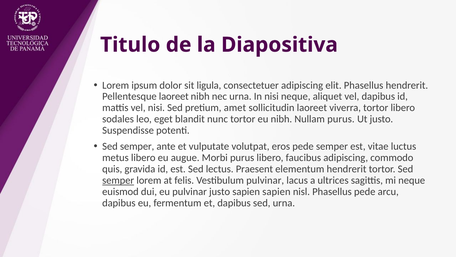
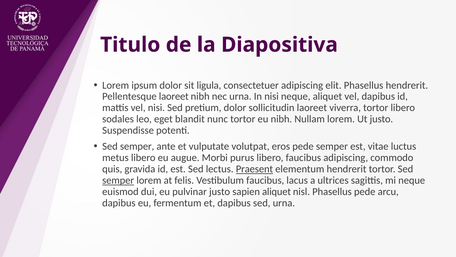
pretium amet: amet -> dolor
Nullam purus: purus -> lorem
Praesent underline: none -> present
Vestibulum pulvinar: pulvinar -> faucibus
sapien sapien: sapien -> aliquet
